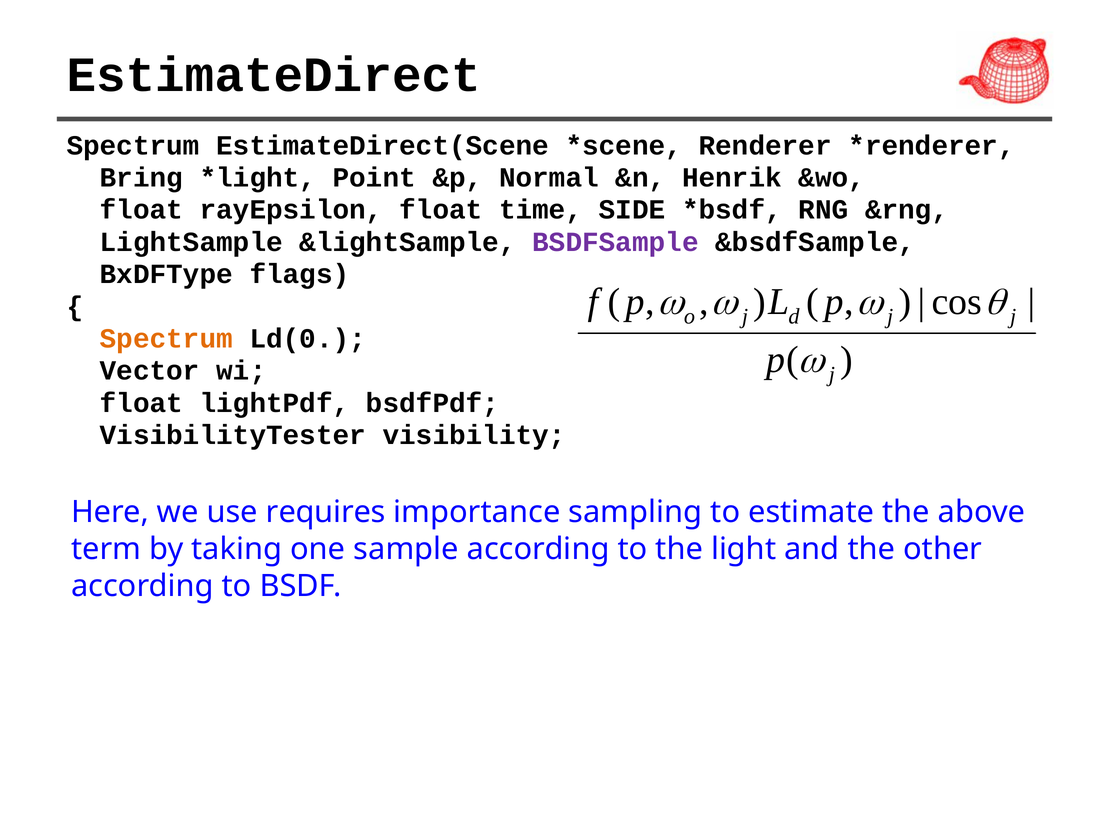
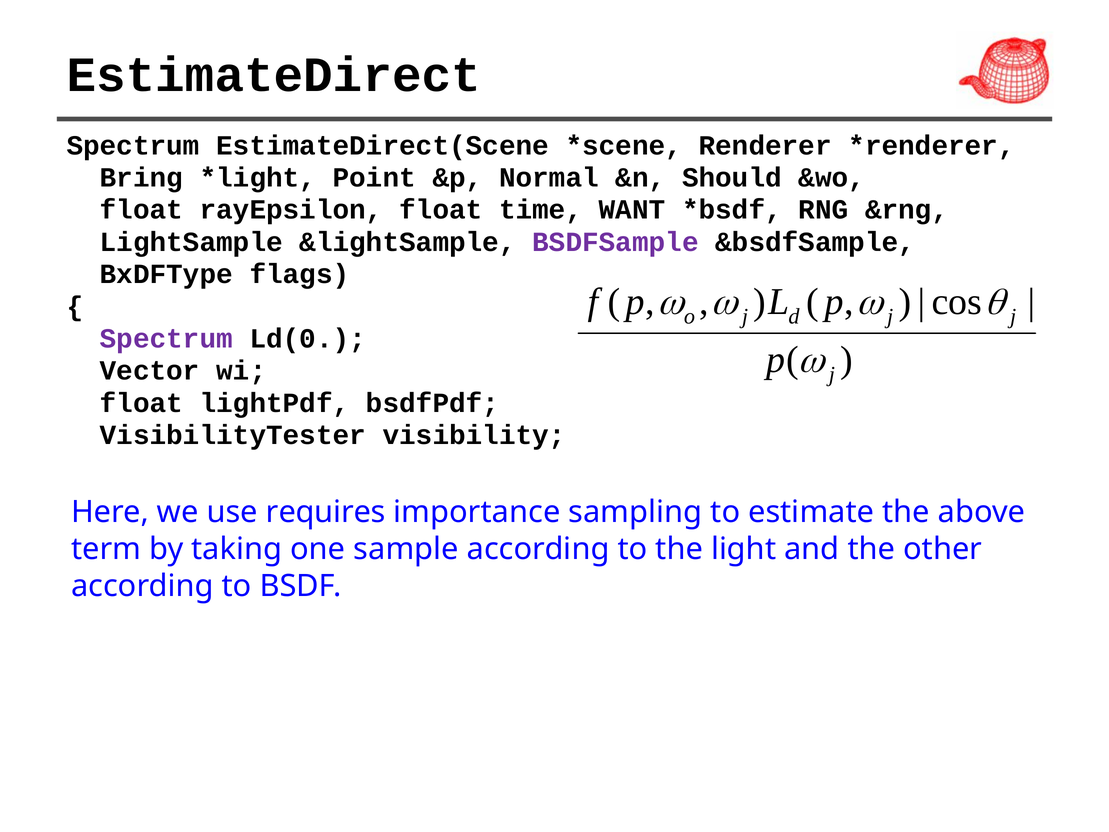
Henrik: Henrik -> Should
SIDE: SIDE -> WANT
Spectrum at (166, 338) colour: orange -> purple
